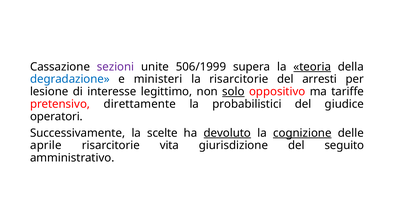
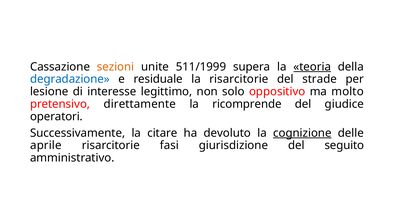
sezioni colour: purple -> orange
506/1999: 506/1999 -> 511/1999
ministeri: ministeri -> residuale
arresti: arresti -> strade
solo underline: present -> none
tariffe: tariffe -> molto
probabilistici: probabilistici -> ricomprende
scelte: scelte -> citare
devoluto underline: present -> none
vita: vita -> fasi
